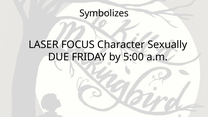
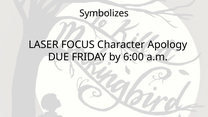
Sexually: Sexually -> Apology
5:00: 5:00 -> 6:00
